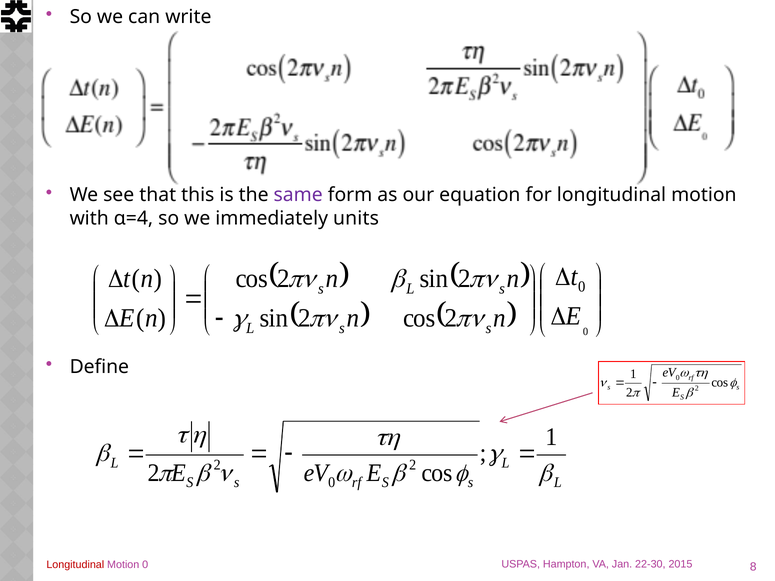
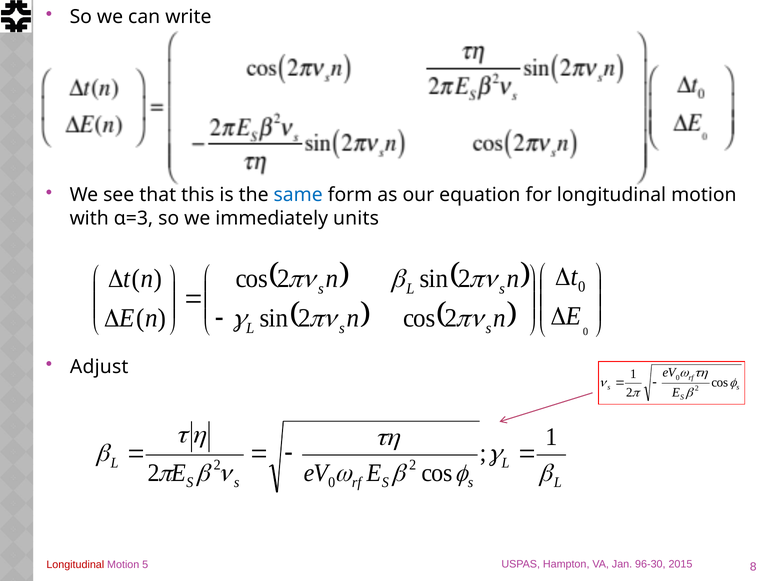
same colour: purple -> blue
α=4: α=4 -> α=3
Define: Define -> Adjust
Motion 0: 0 -> 5
22-30: 22-30 -> 96-30
